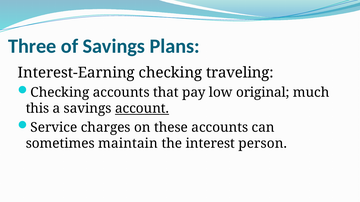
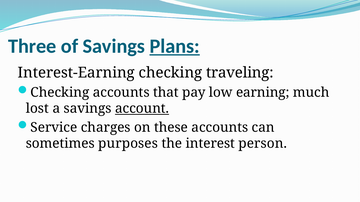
Plans underline: none -> present
original: original -> earning
this: this -> lost
maintain: maintain -> purposes
